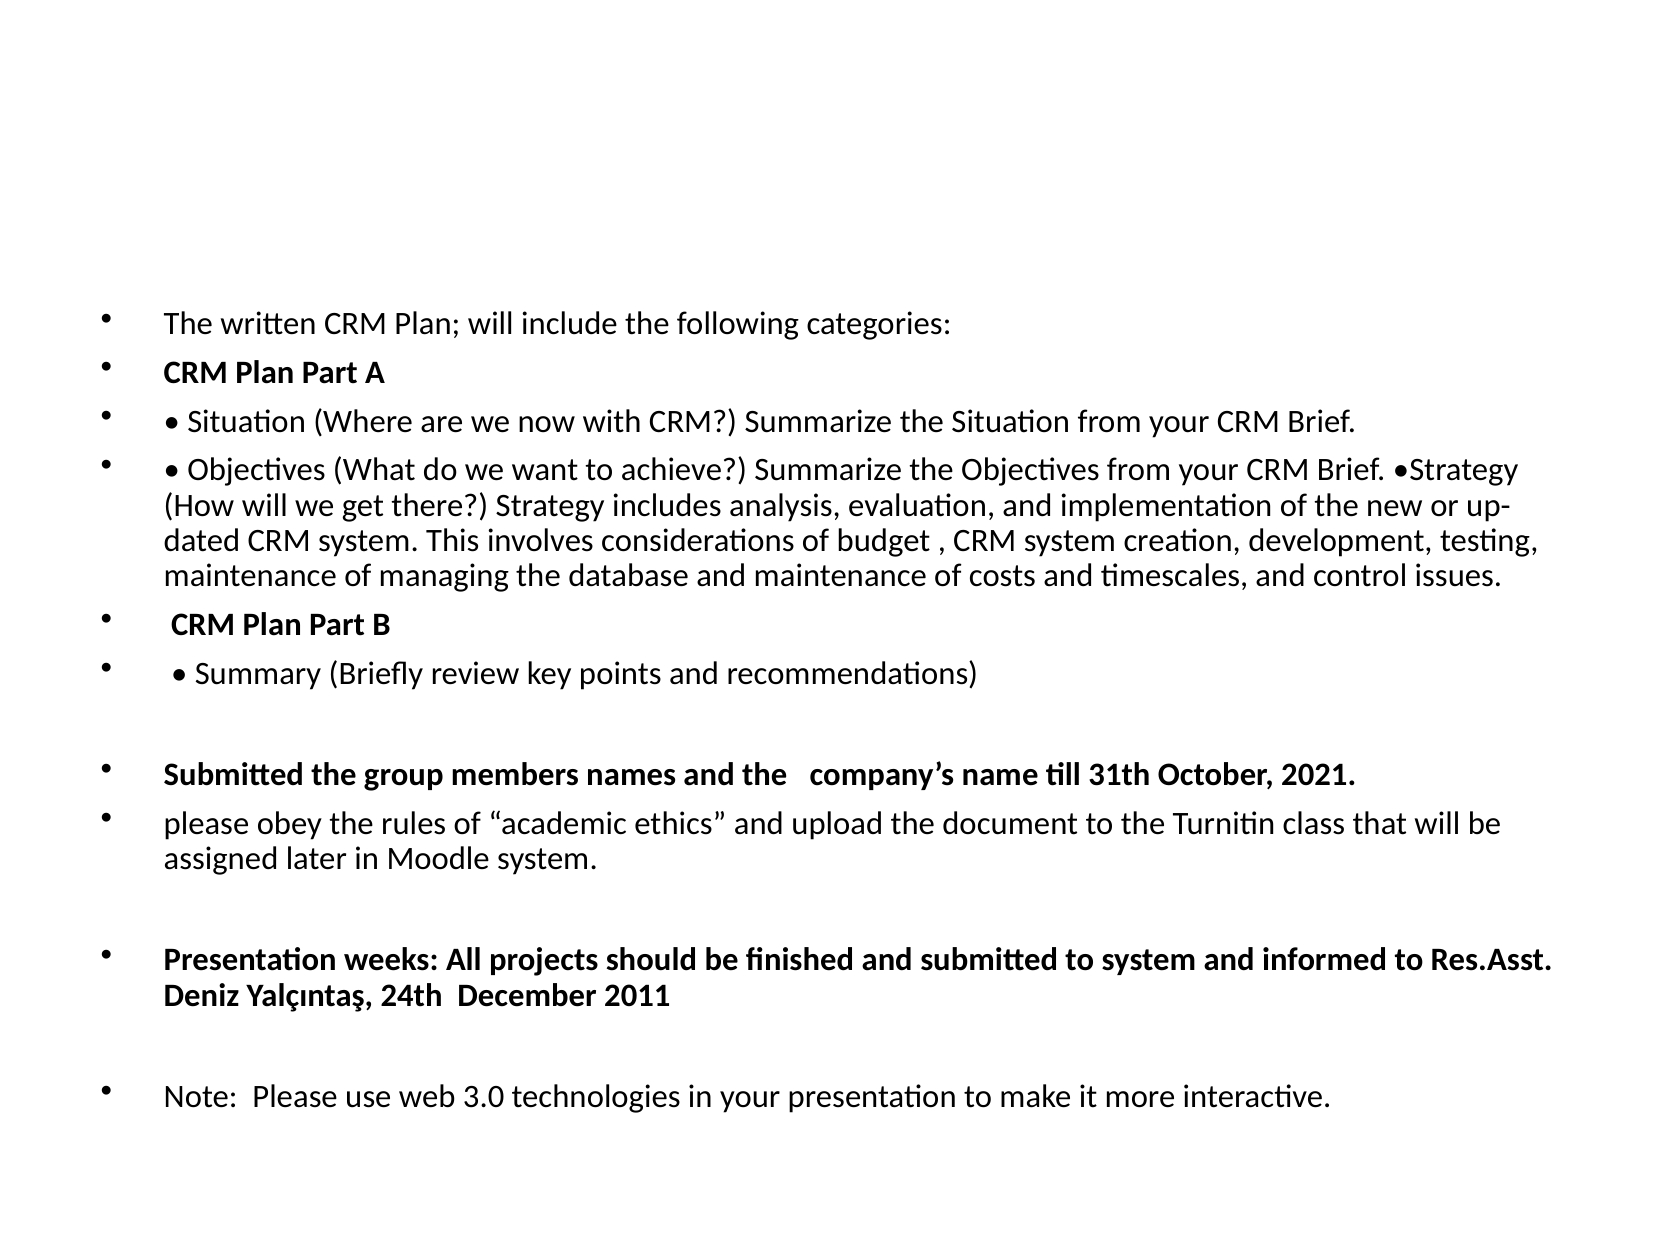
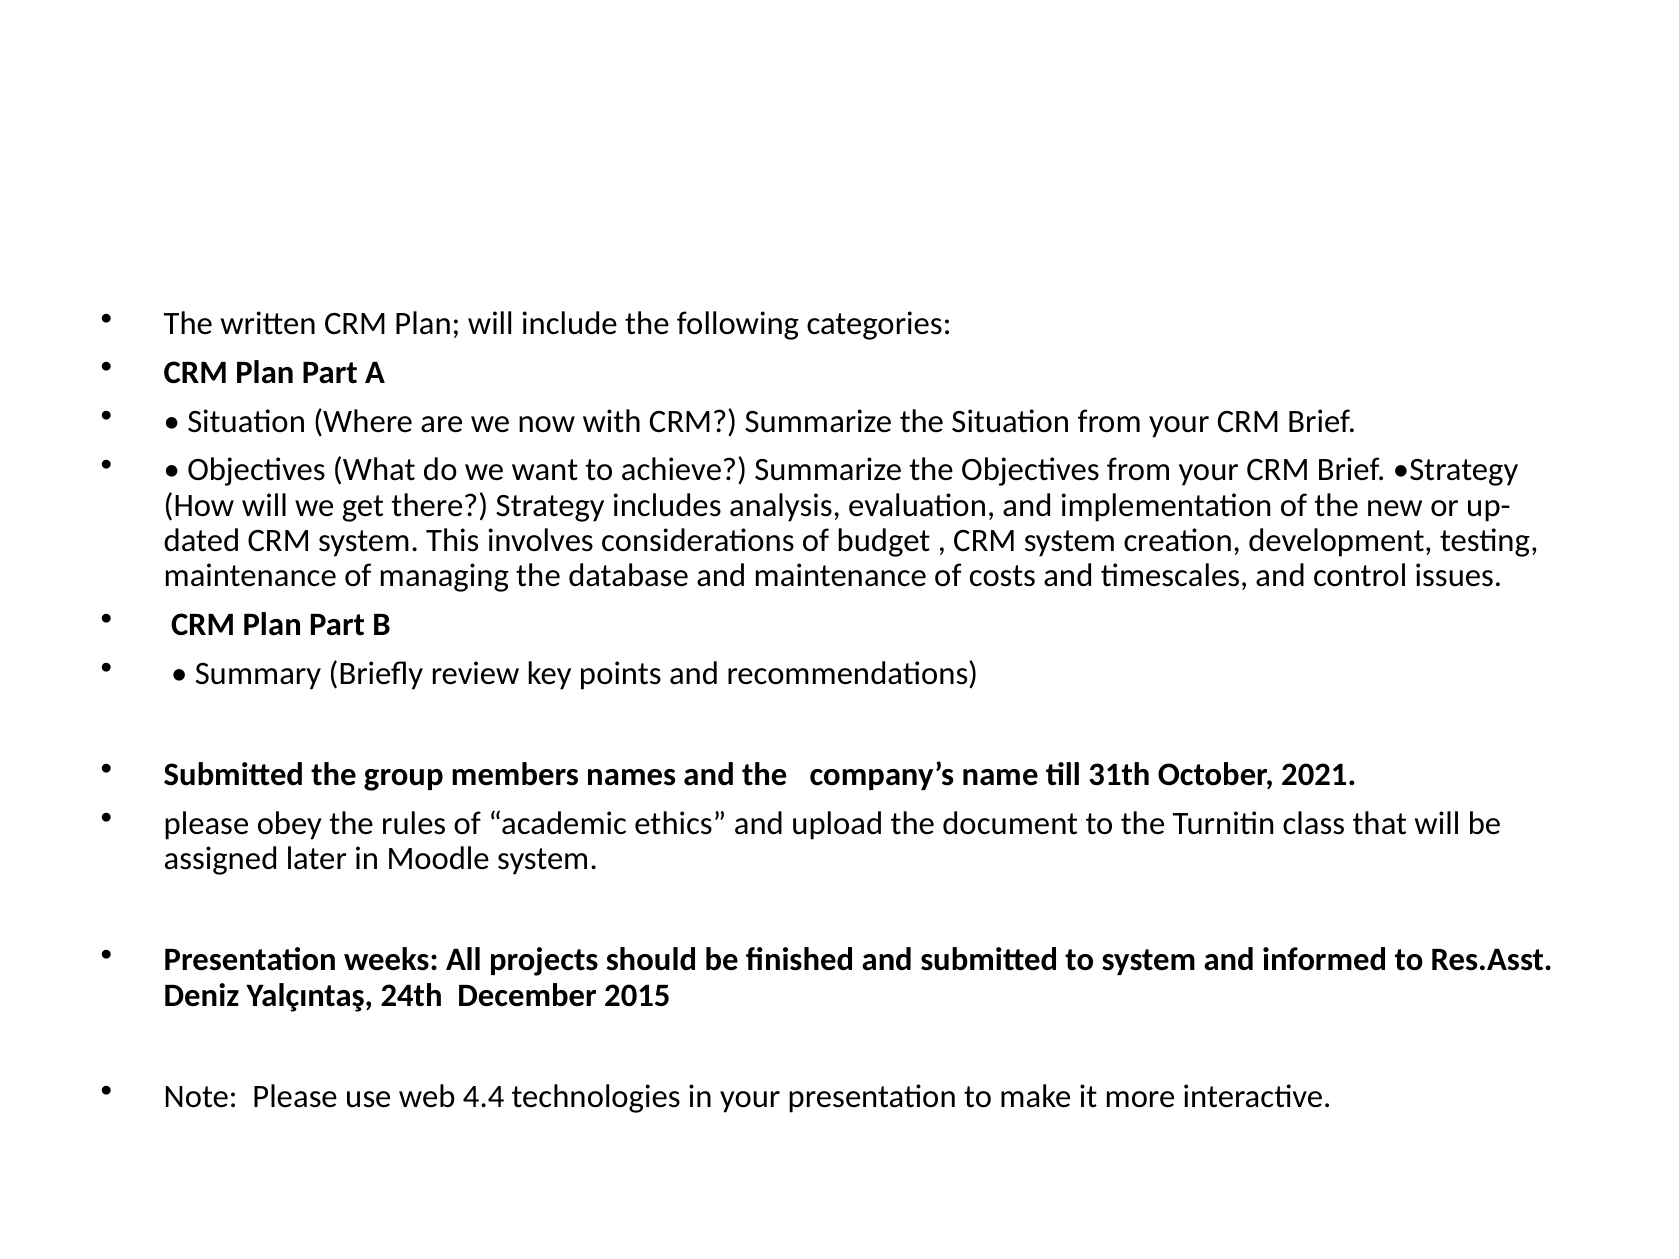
2011: 2011 -> 2015
3.0: 3.0 -> 4.4
